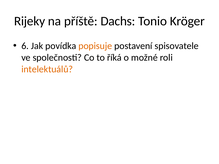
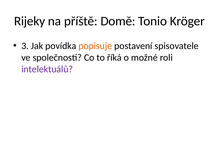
Dachs: Dachs -> Domě
6: 6 -> 3
intelektuálů colour: orange -> purple
